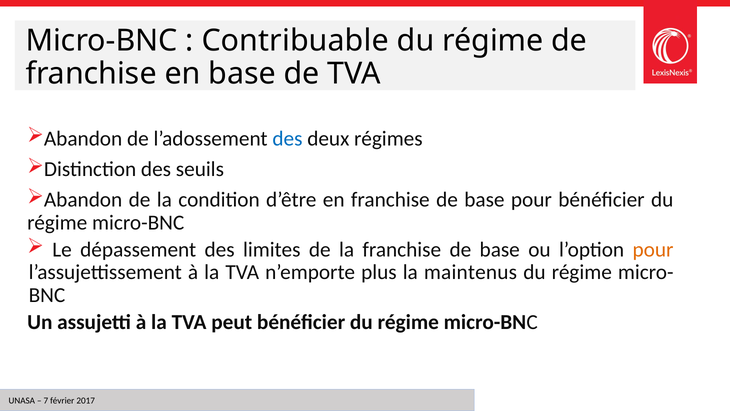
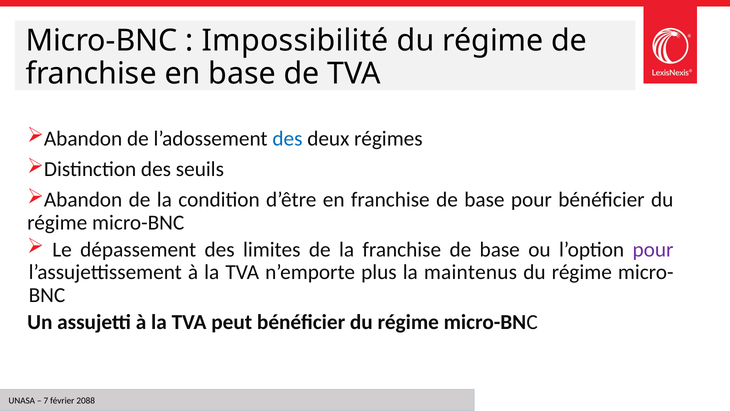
Contribuable: Contribuable -> Impossibilité
pour at (653, 249) colour: orange -> purple
2017: 2017 -> 2088
